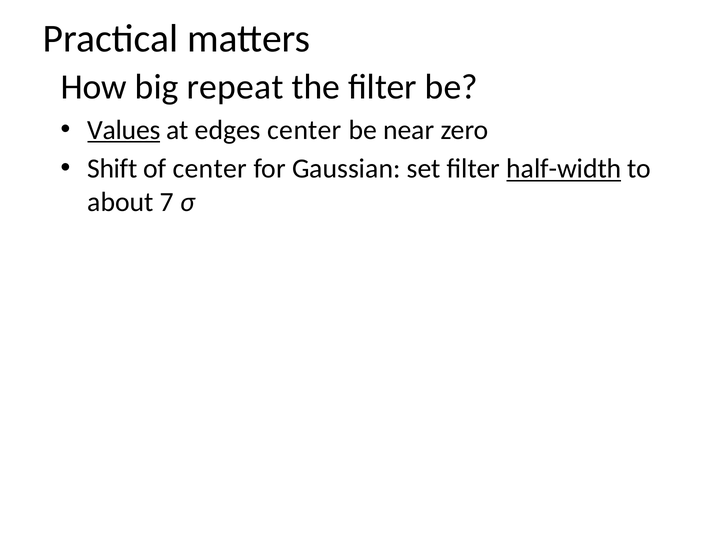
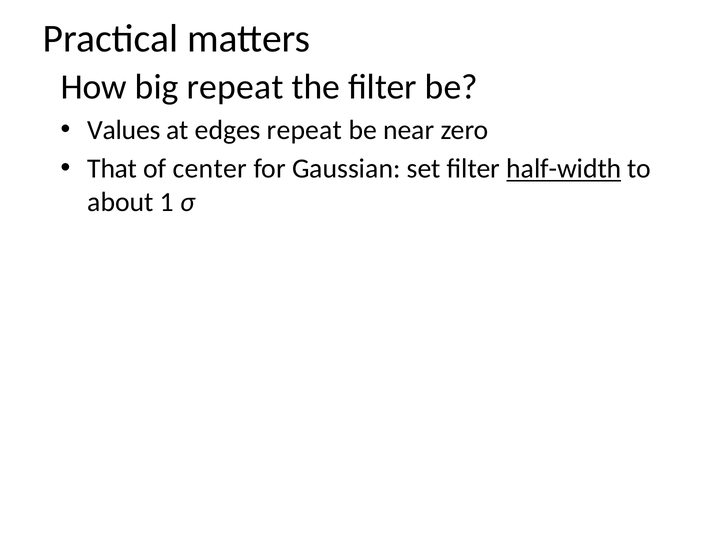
Values underline: present -> none
edges center: center -> repeat
Shift: Shift -> That
7: 7 -> 1
